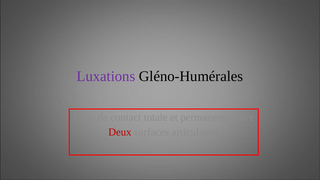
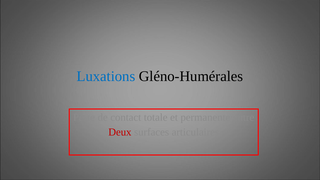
Luxations colour: purple -> blue
